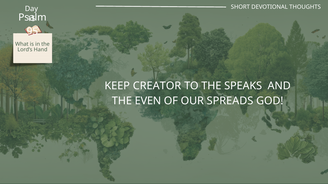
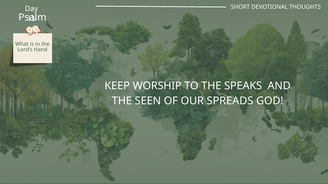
CREATOR: CREATOR -> WORSHIP
EVEN: EVEN -> SEEN
